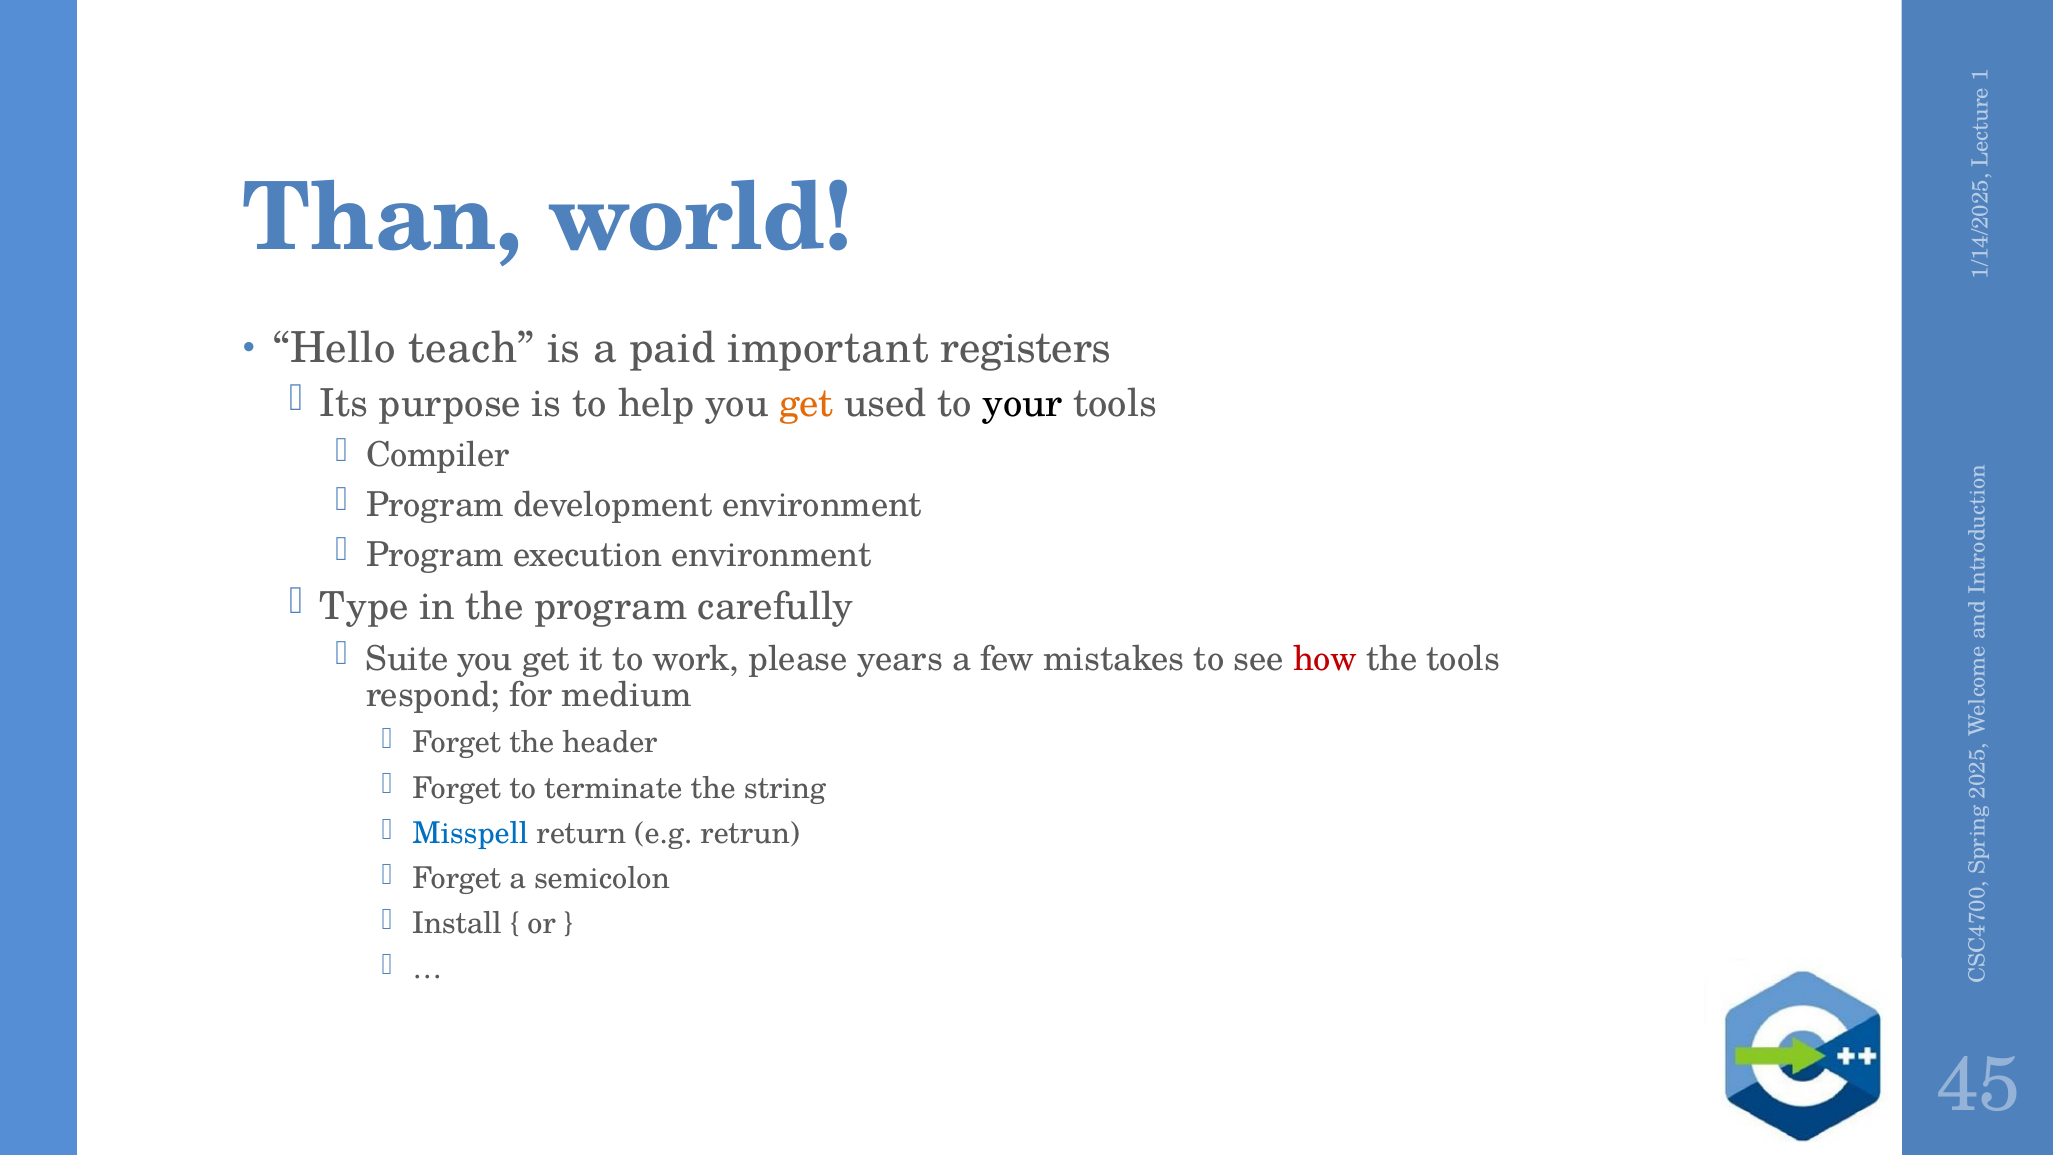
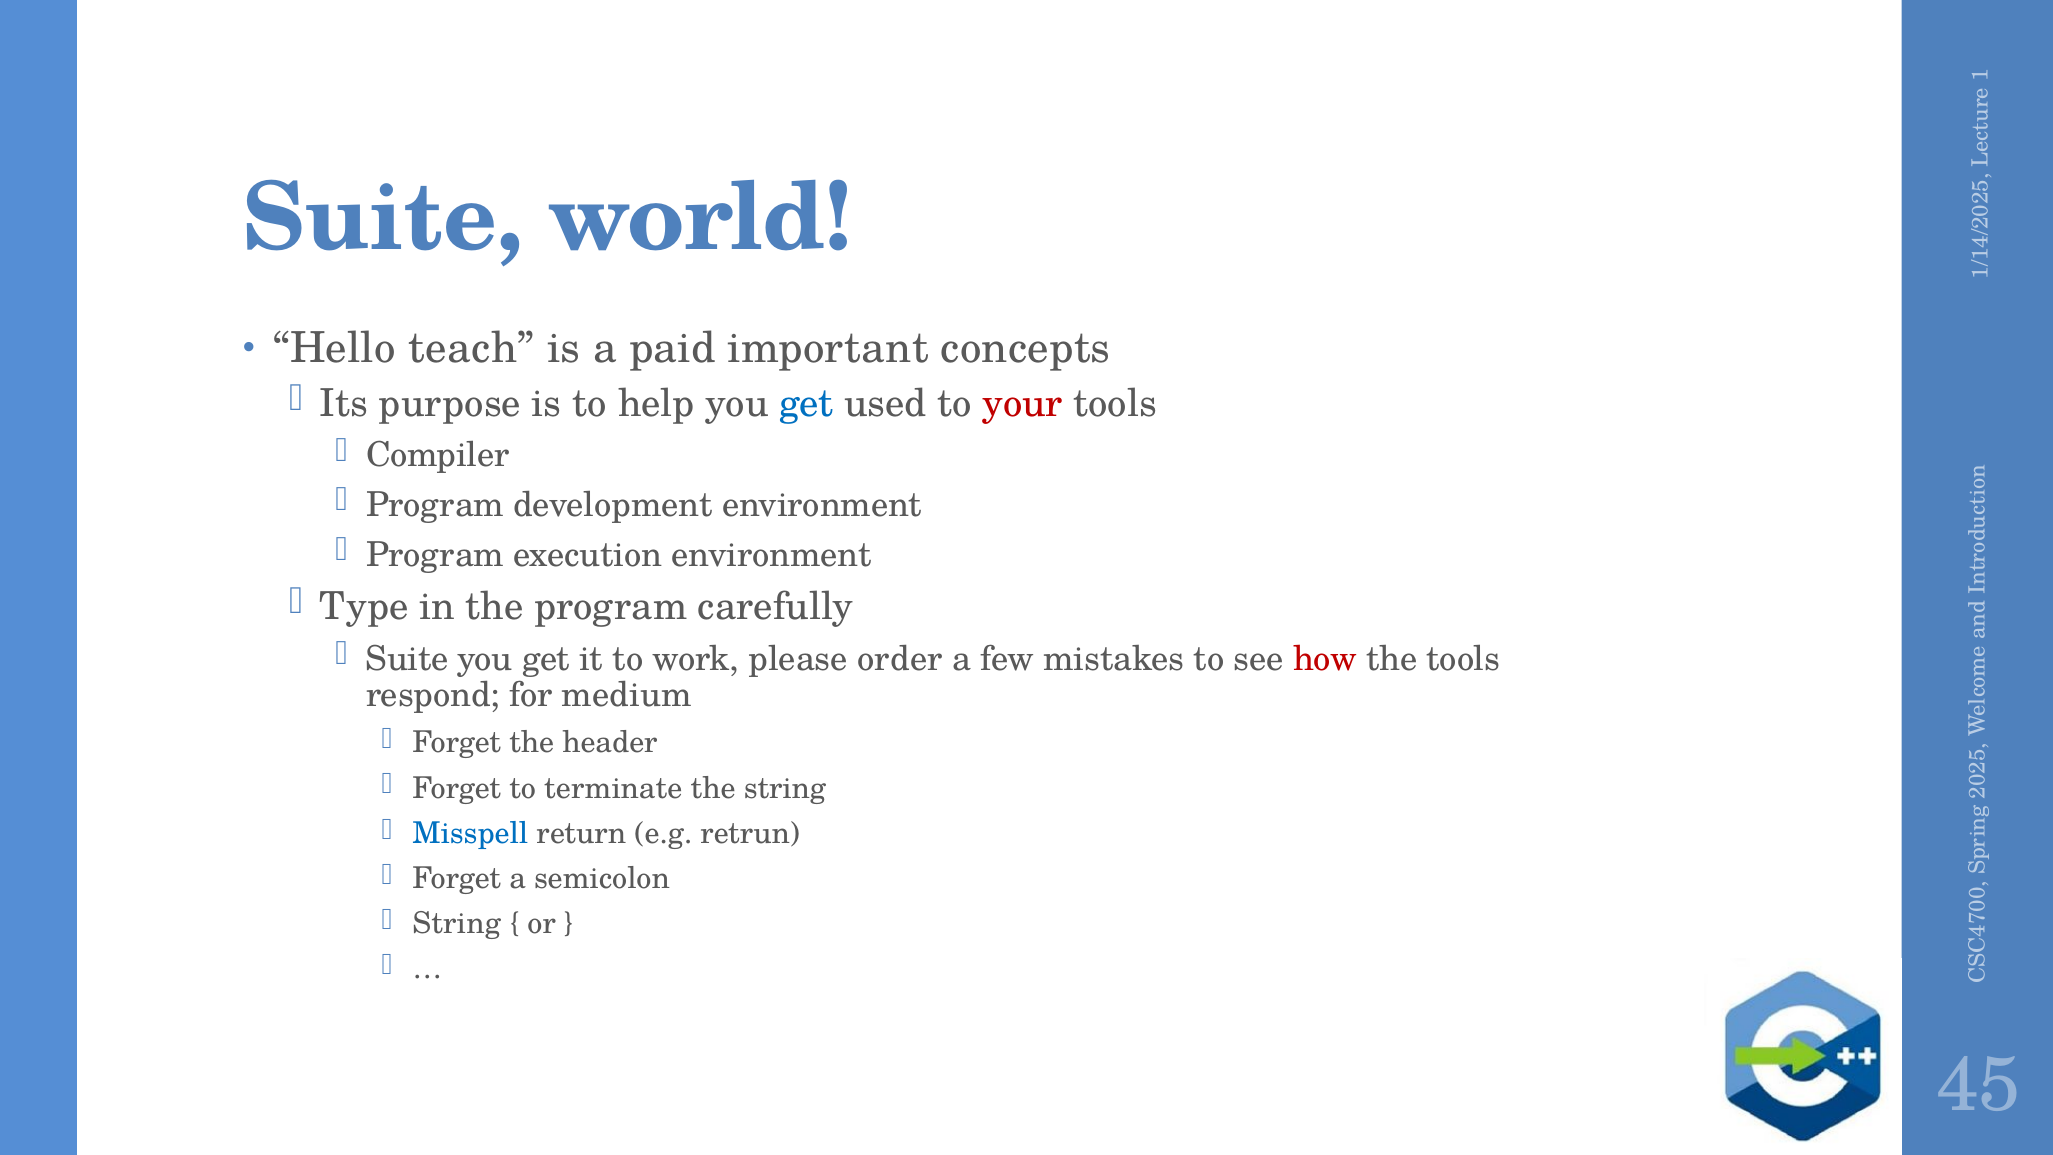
Than at (383, 218): Than -> Suite
registers: registers -> concepts
get at (806, 403) colour: orange -> blue
your colour: black -> red
years: years -> order
Install at (457, 924): Install -> String
